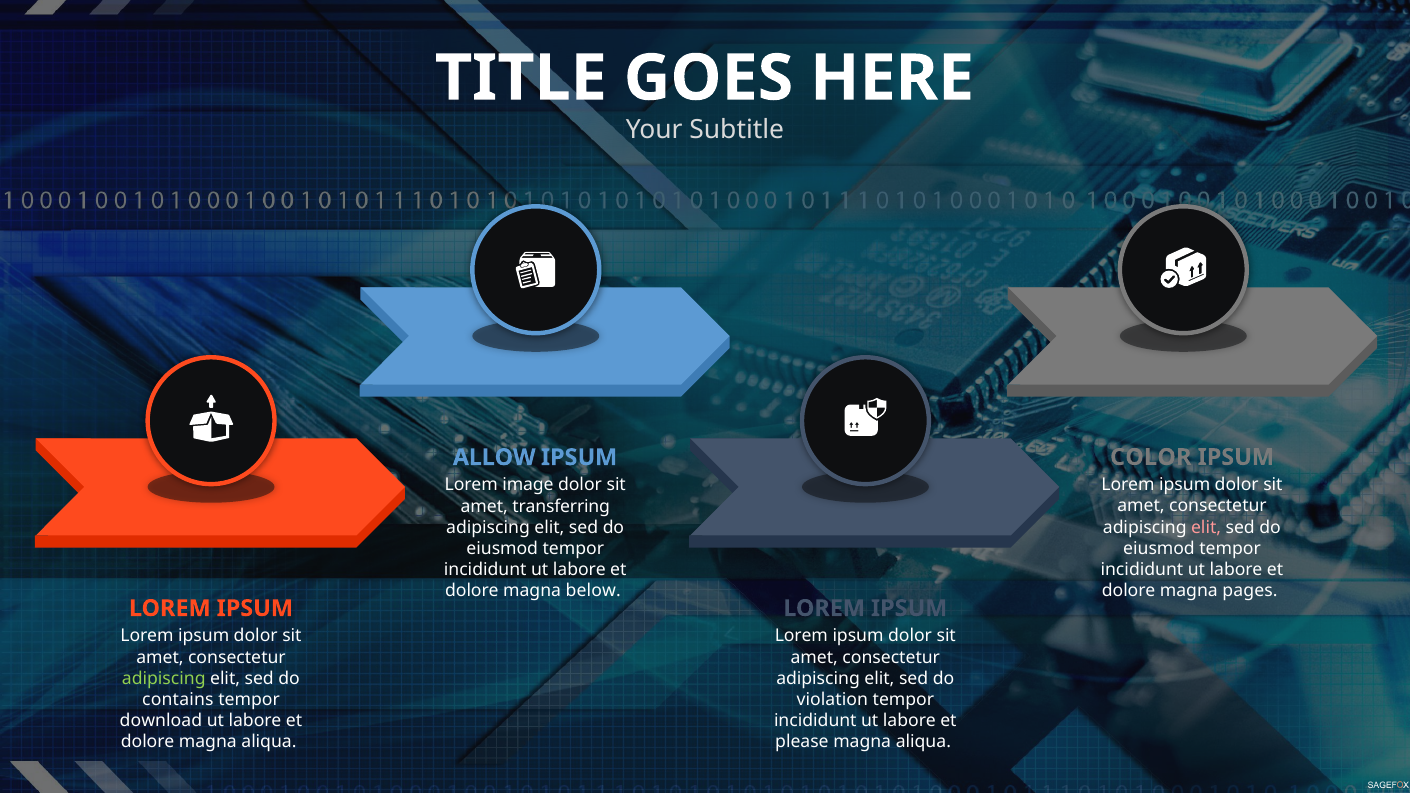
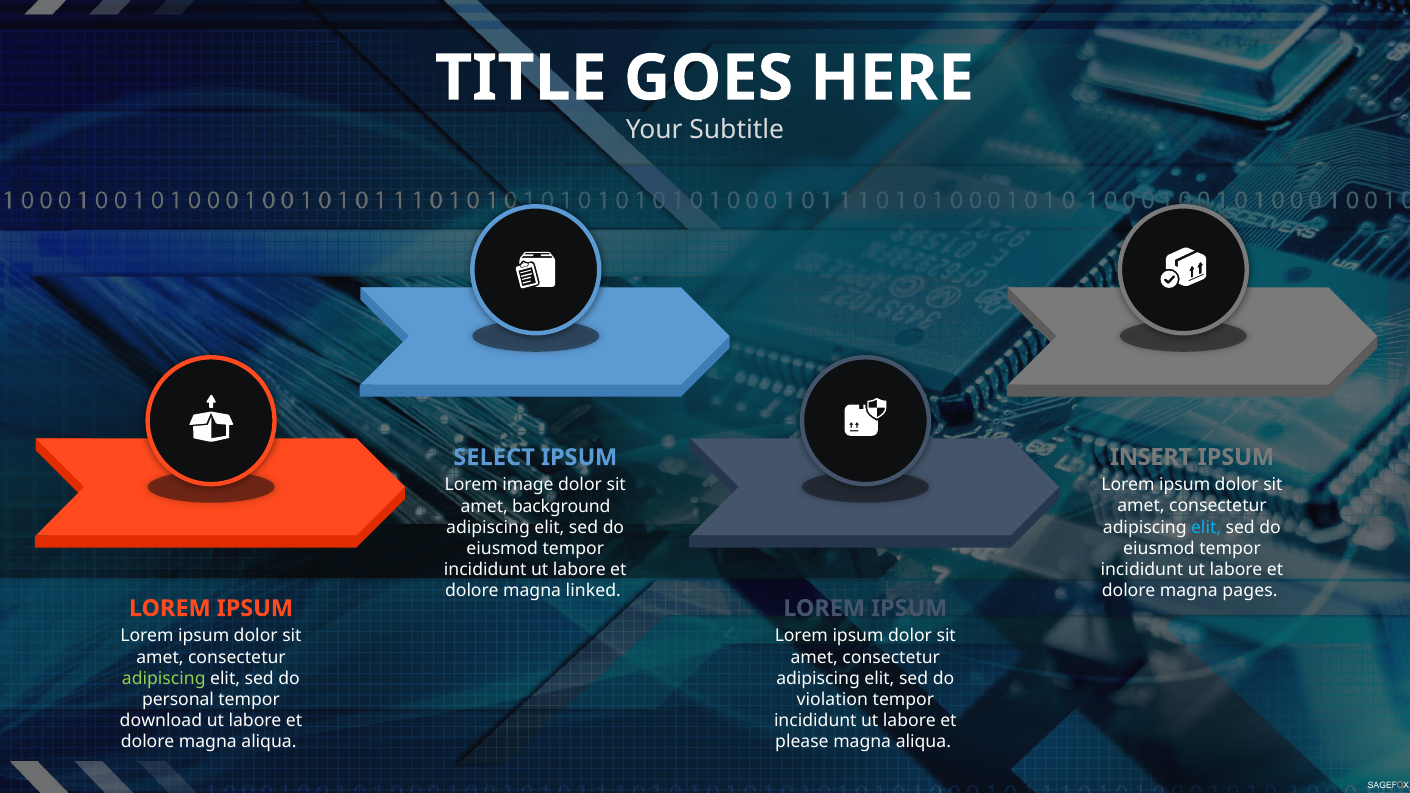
COLOR: COLOR -> INSERT
ALLOW: ALLOW -> SELECT
transferring: transferring -> background
elit at (1206, 527) colour: pink -> light blue
below: below -> linked
contains: contains -> personal
